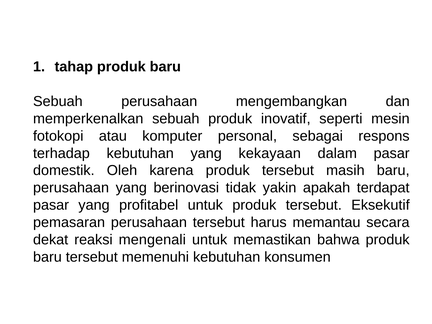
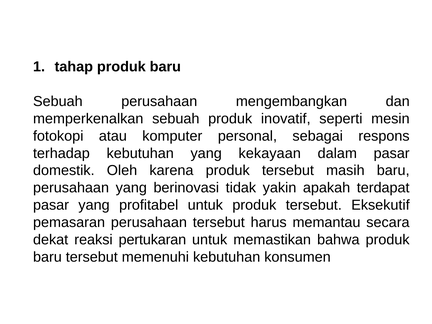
mengenali: mengenali -> pertukaran
